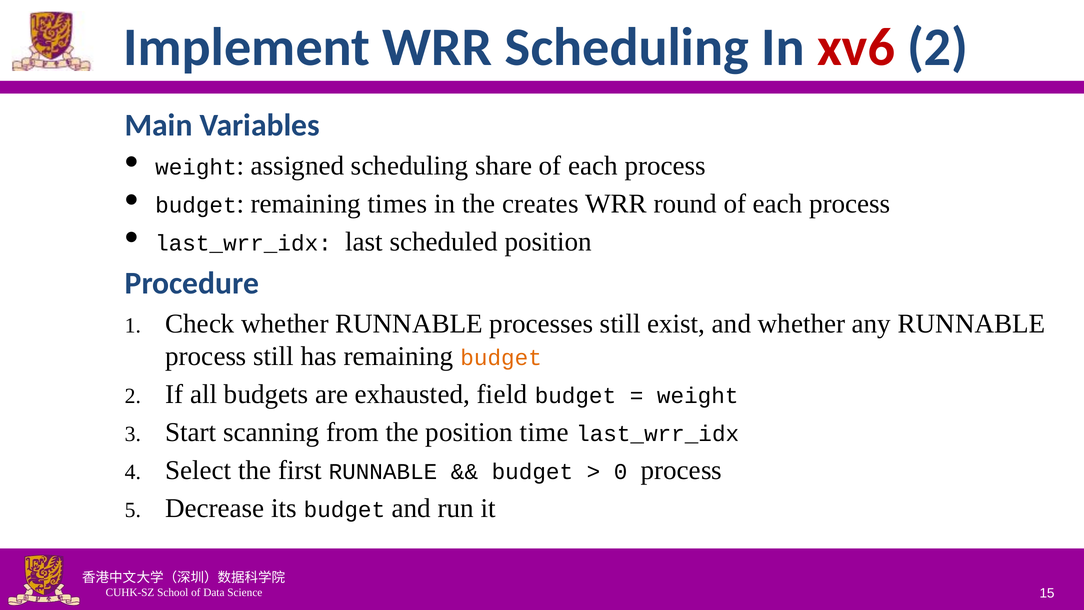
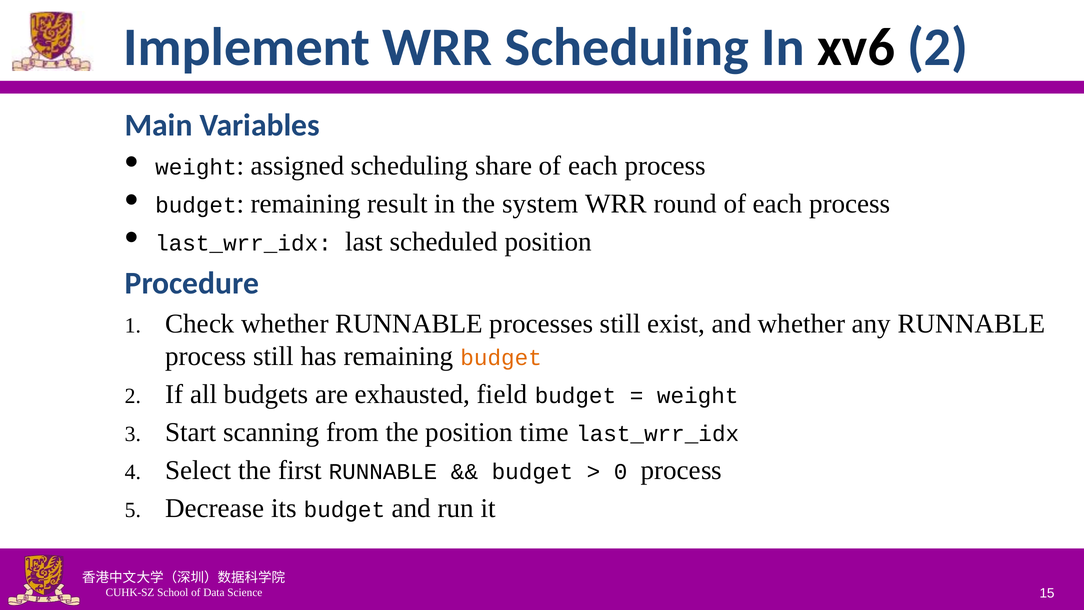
xv6 colour: red -> black
times: times -> result
creates: creates -> system
